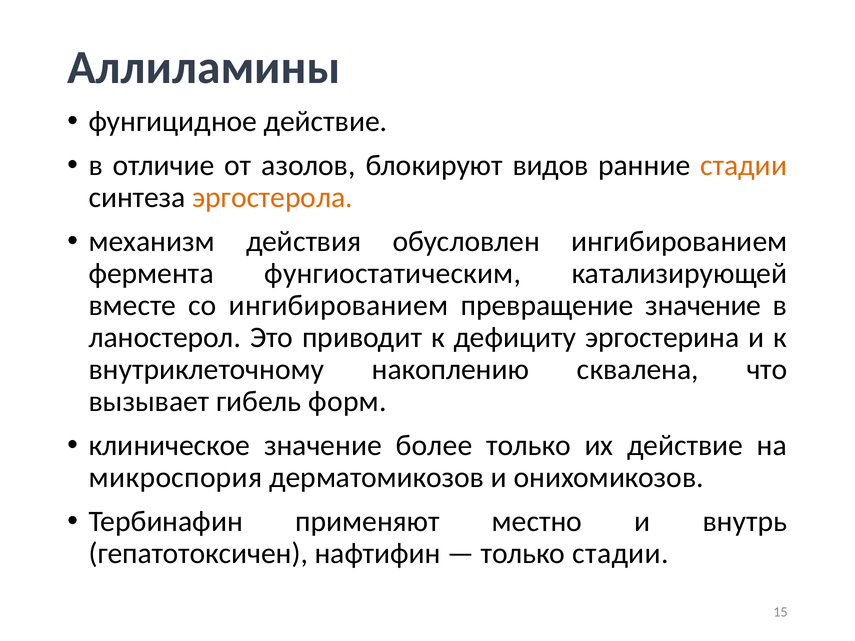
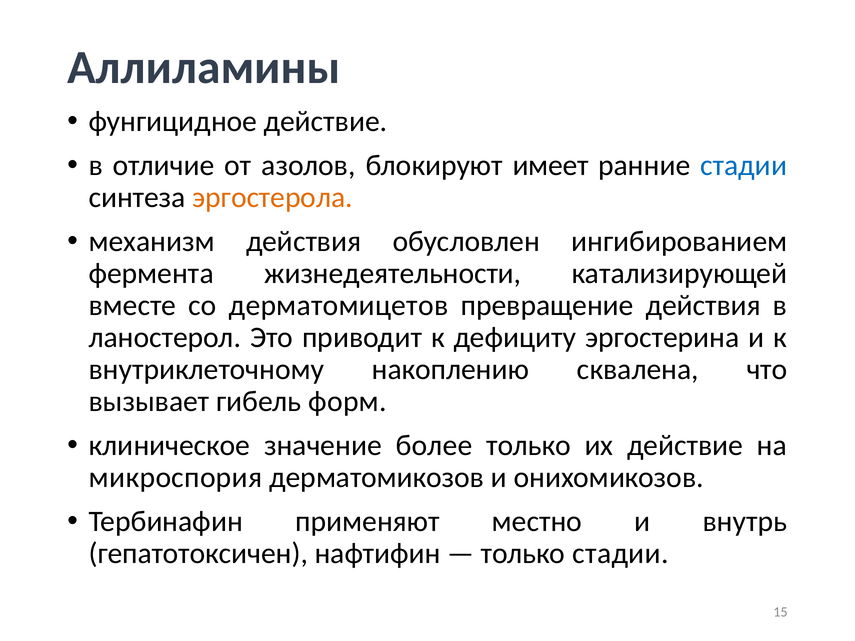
видов: видов -> имеет
стадии at (744, 165) colour: orange -> blue
фунгиостатическим: фунгиостатическим -> жизнедеятельности
со ингибированием: ингибированием -> дерматомицетов
превращение значение: значение -> действия
